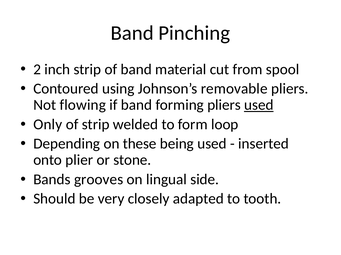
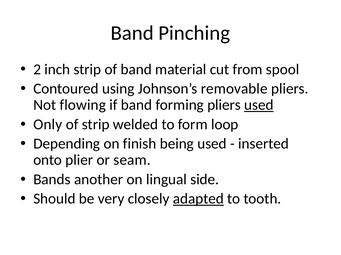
these: these -> finish
stone: stone -> seam
grooves: grooves -> another
adapted underline: none -> present
